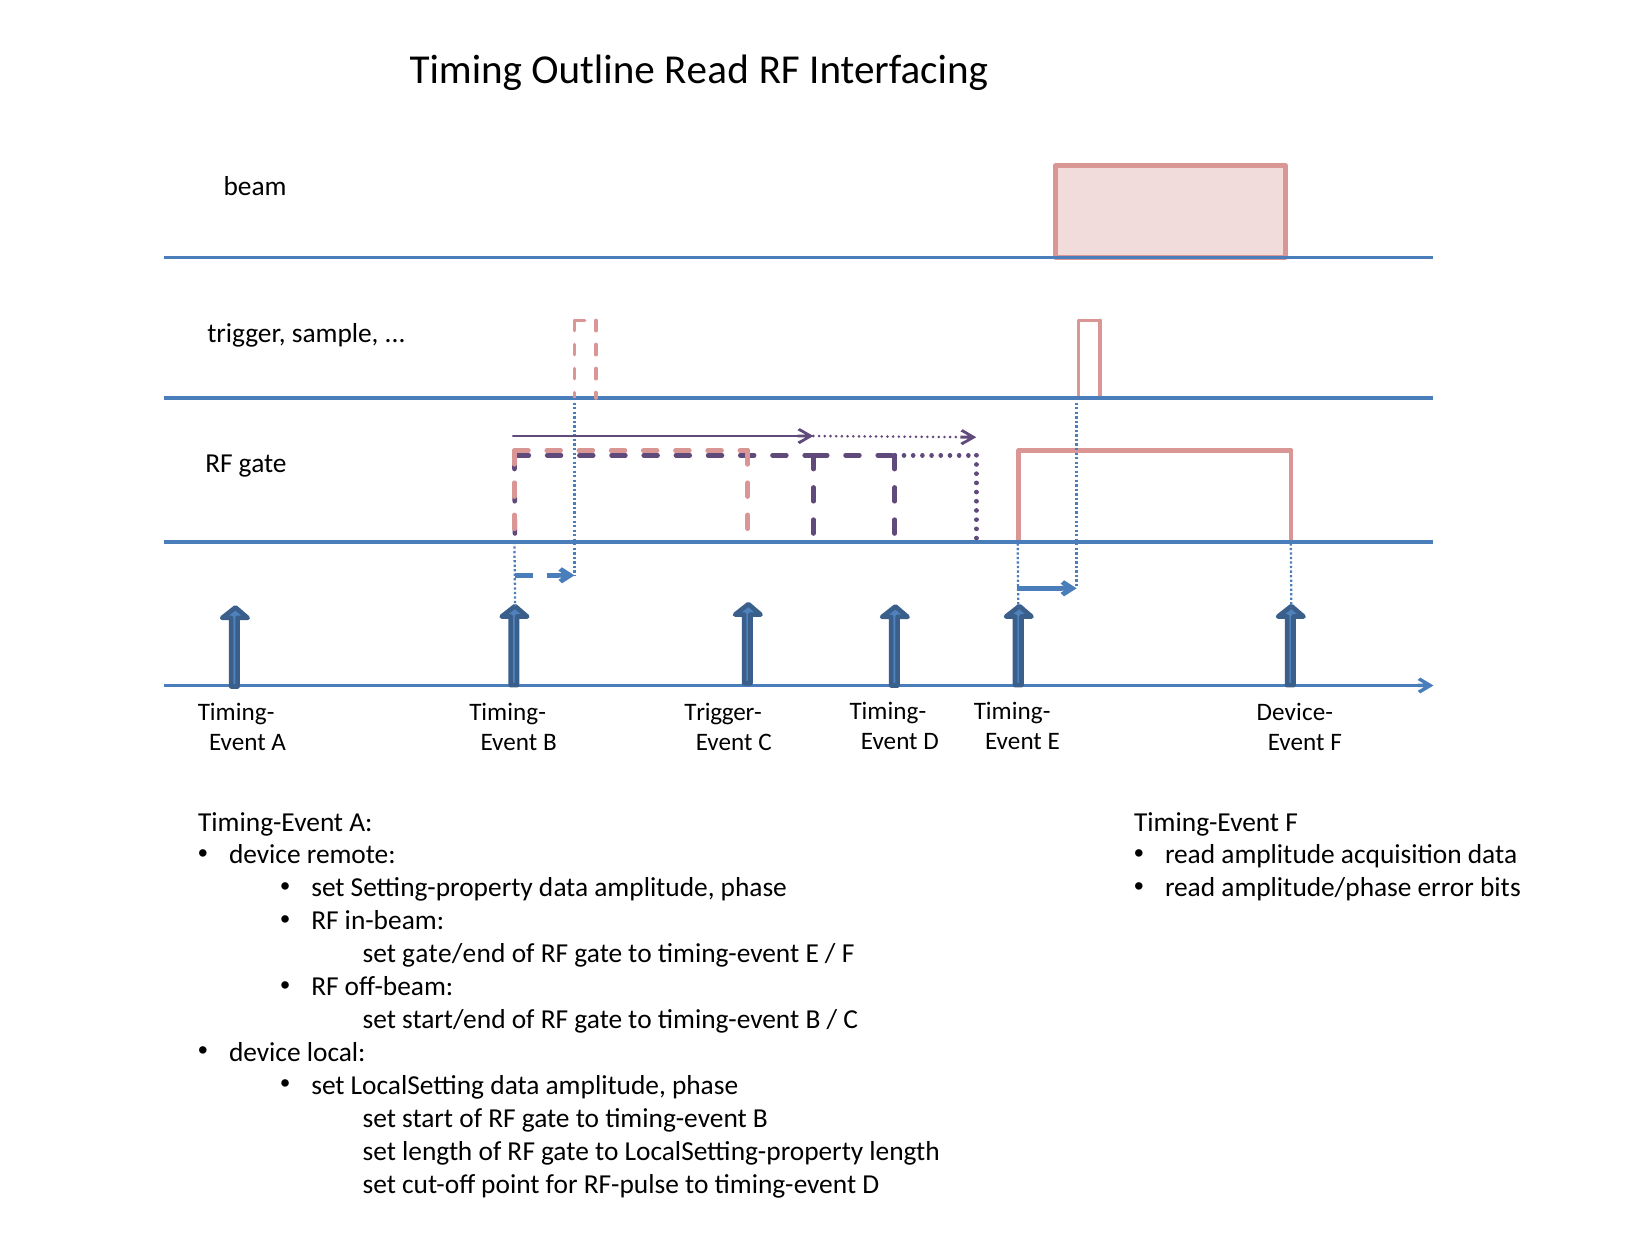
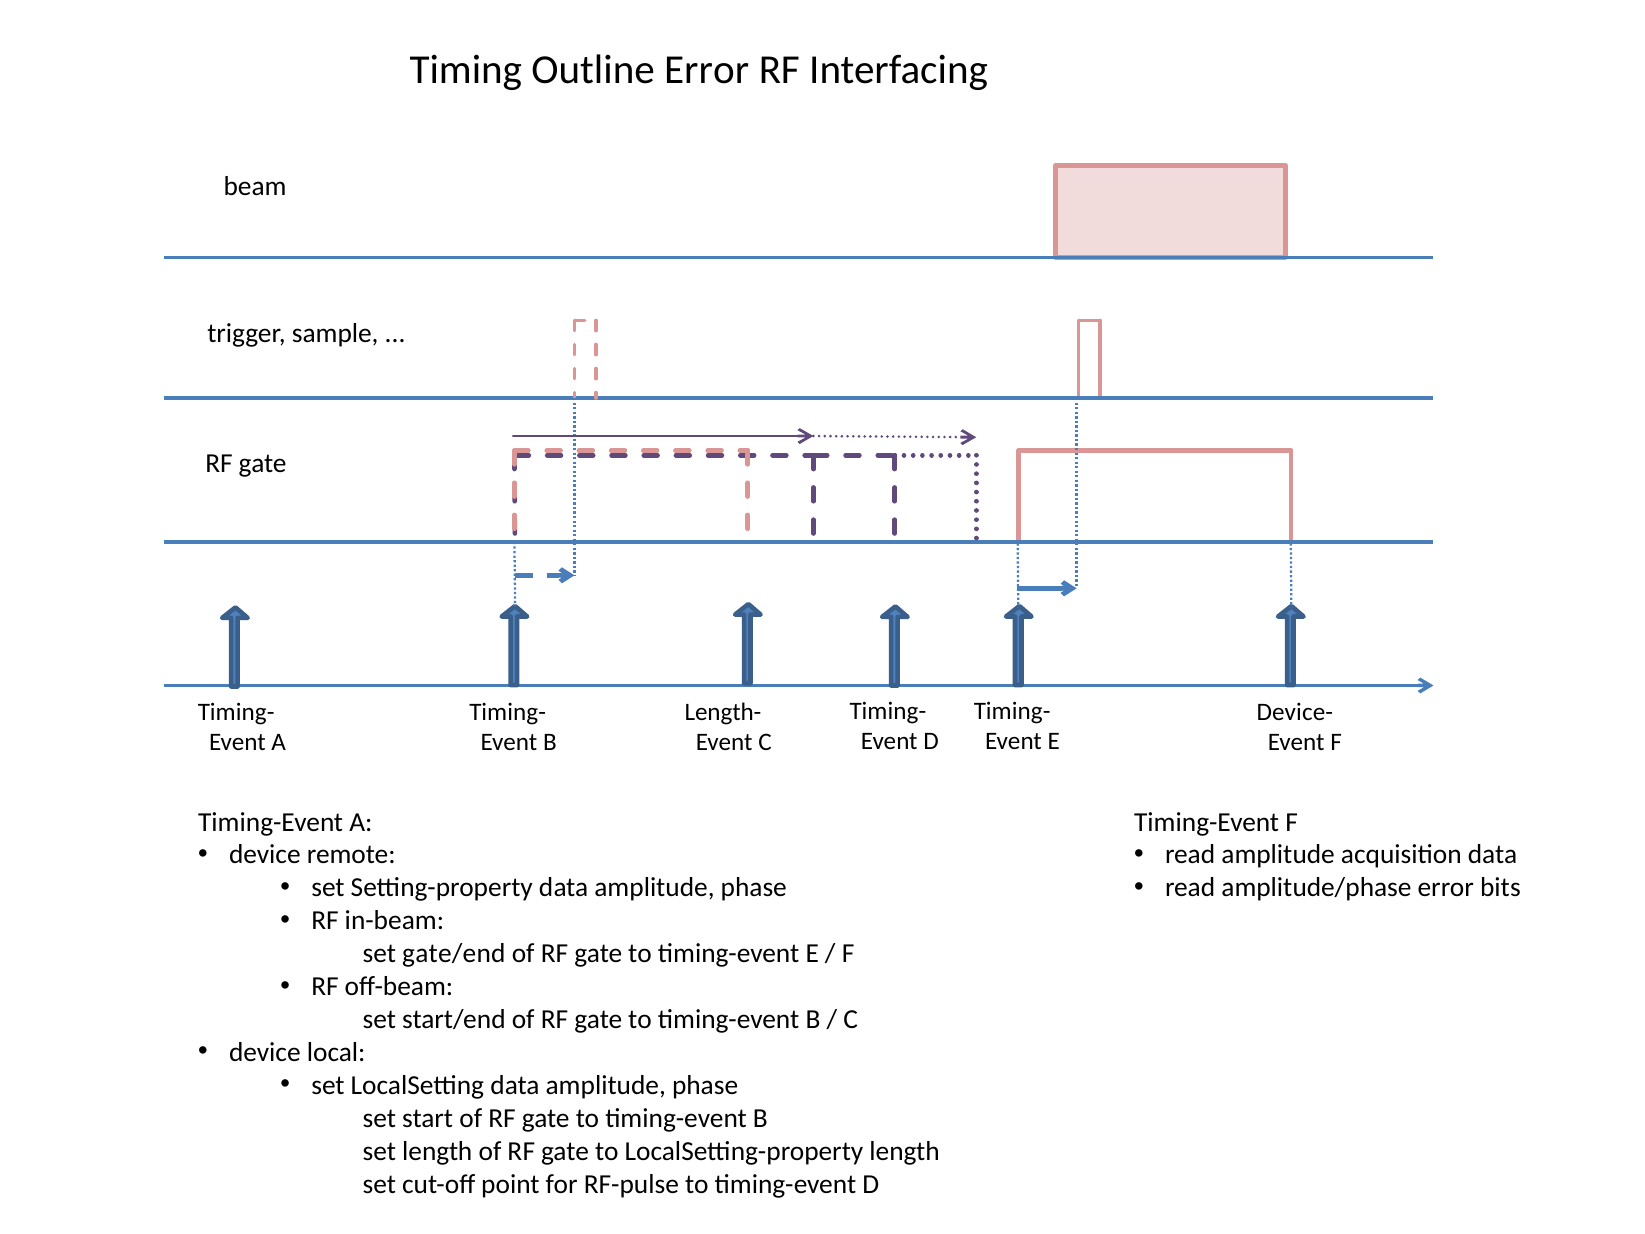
Outline Read: Read -> Error
Trigger-: Trigger- -> Length-
